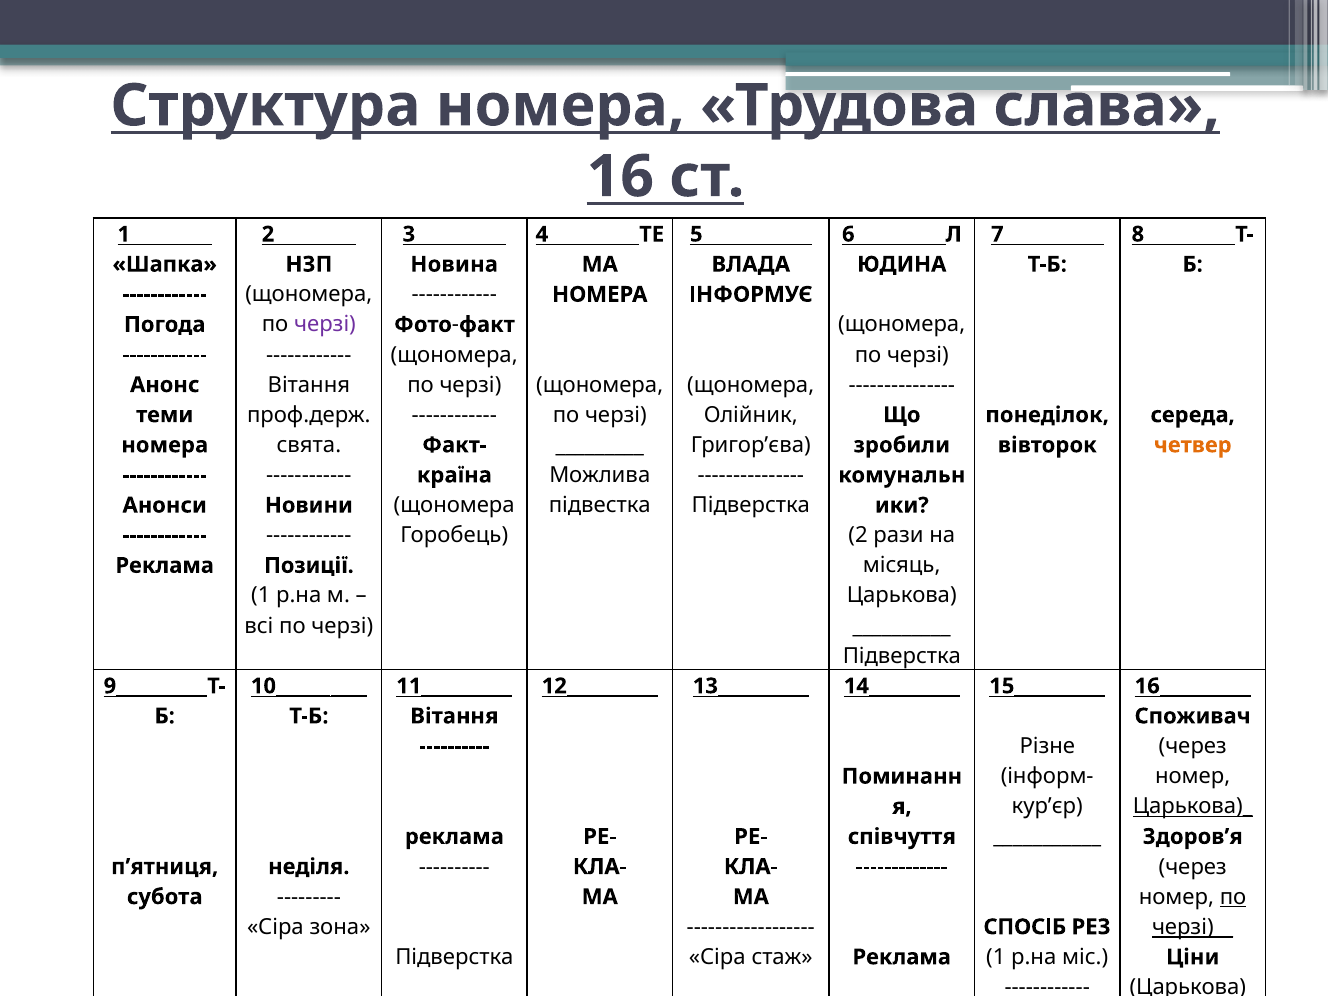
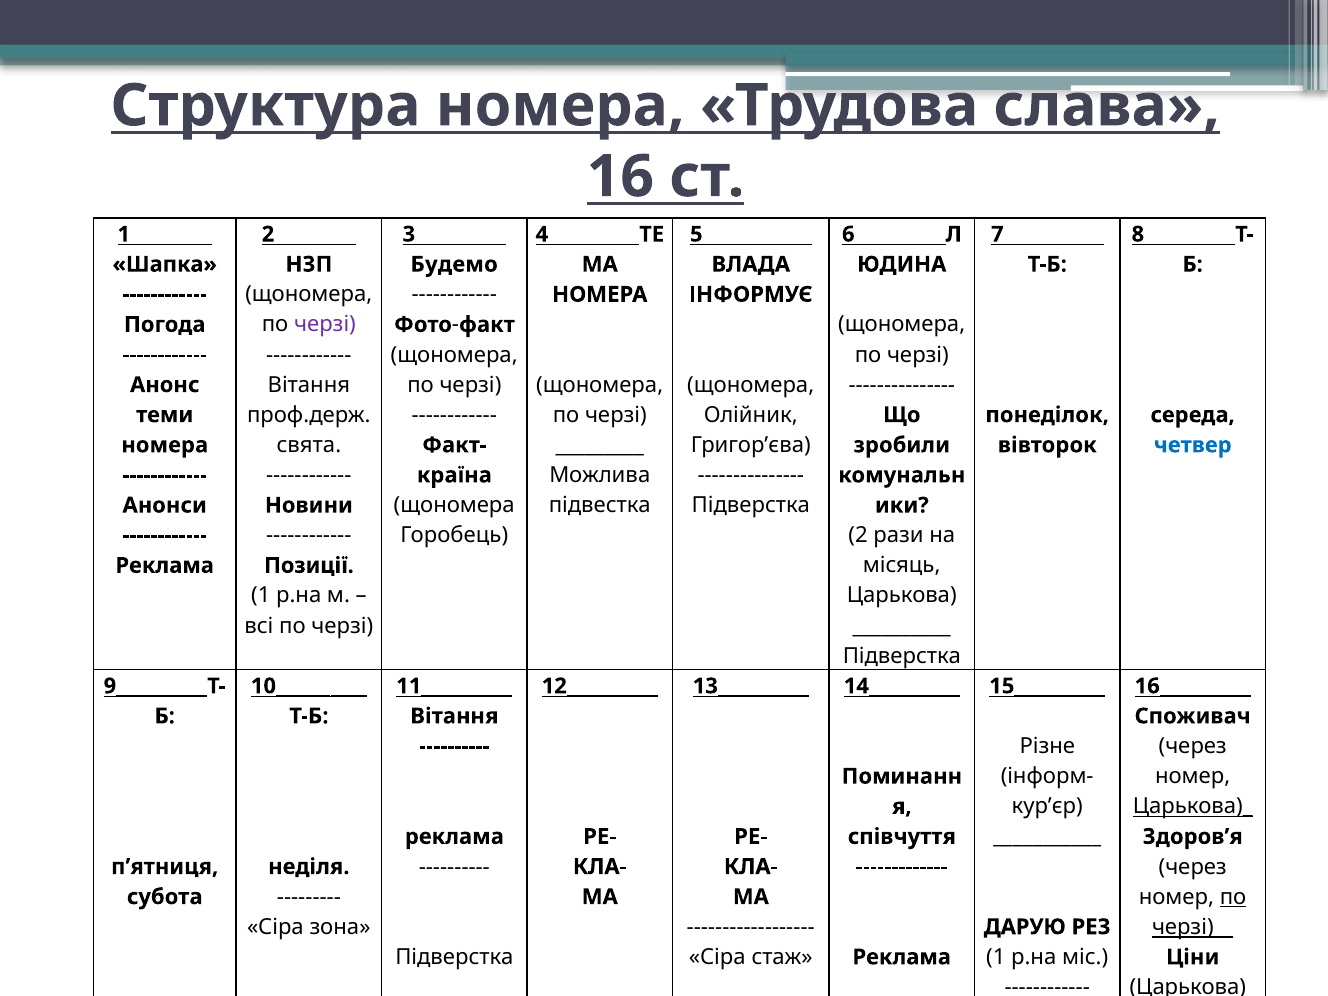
Новина: Новина -> Будемо
четвер colour: orange -> blue
СПОСІБ: СПОСІБ -> ДАРУЮ
